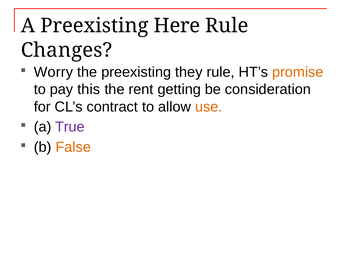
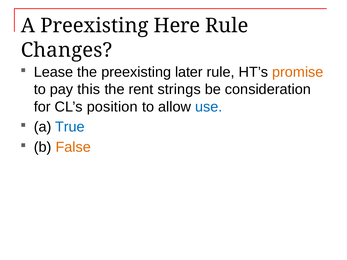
Worry: Worry -> Lease
they: they -> later
getting: getting -> strings
contract: contract -> position
use colour: orange -> blue
True colour: purple -> blue
